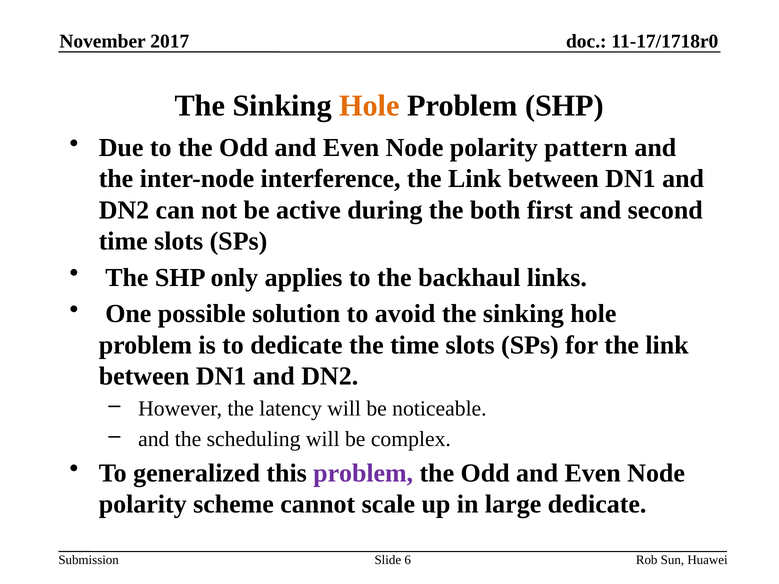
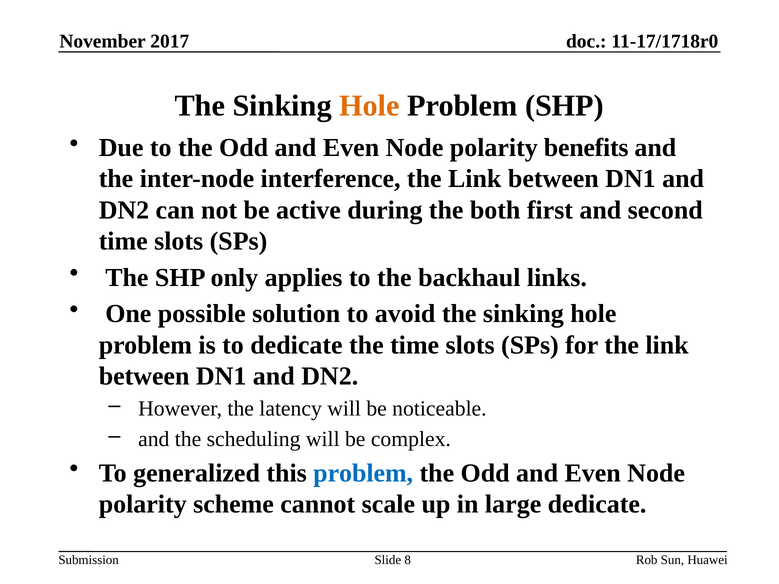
pattern: pattern -> benefits
problem at (363, 473) colour: purple -> blue
6: 6 -> 8
